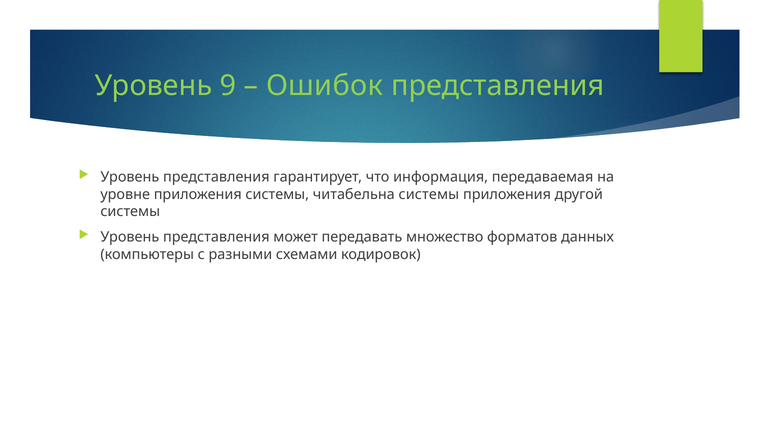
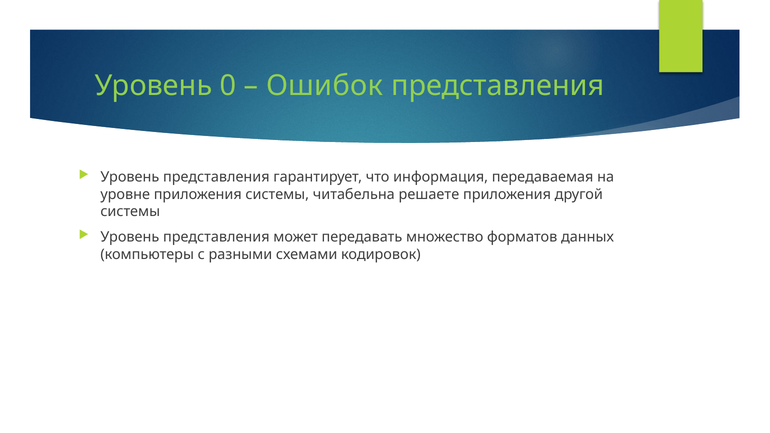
9: 9 -> 0
читабельна системы: системы -> решаете
